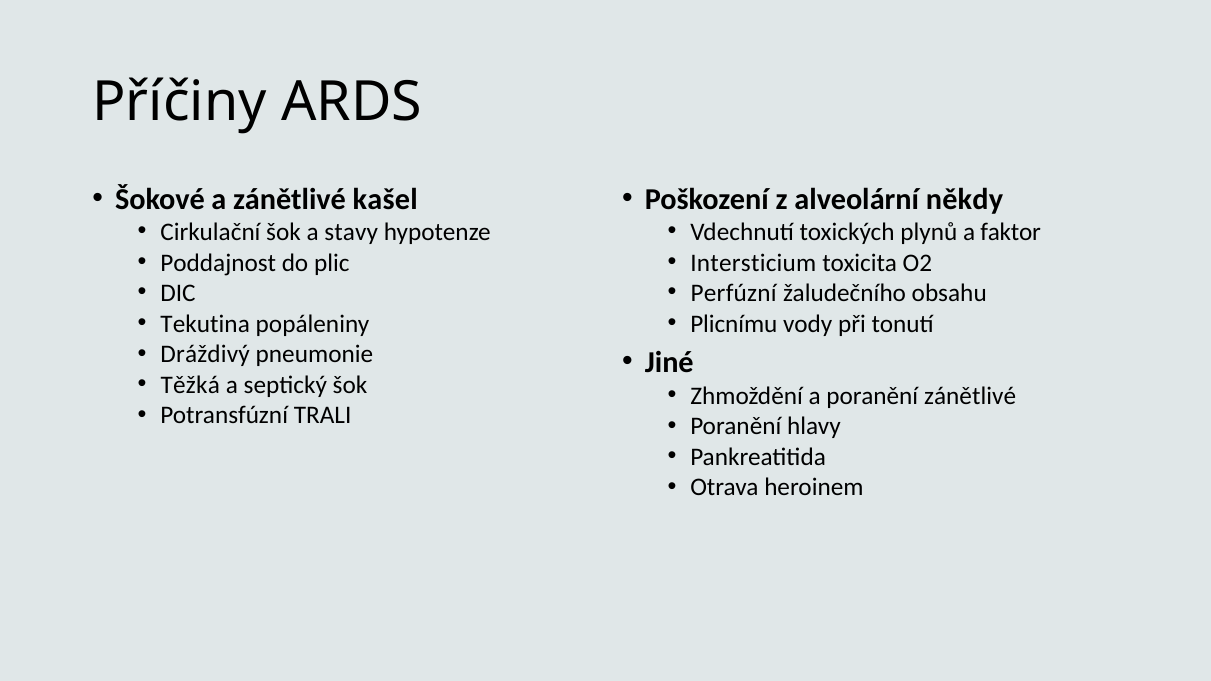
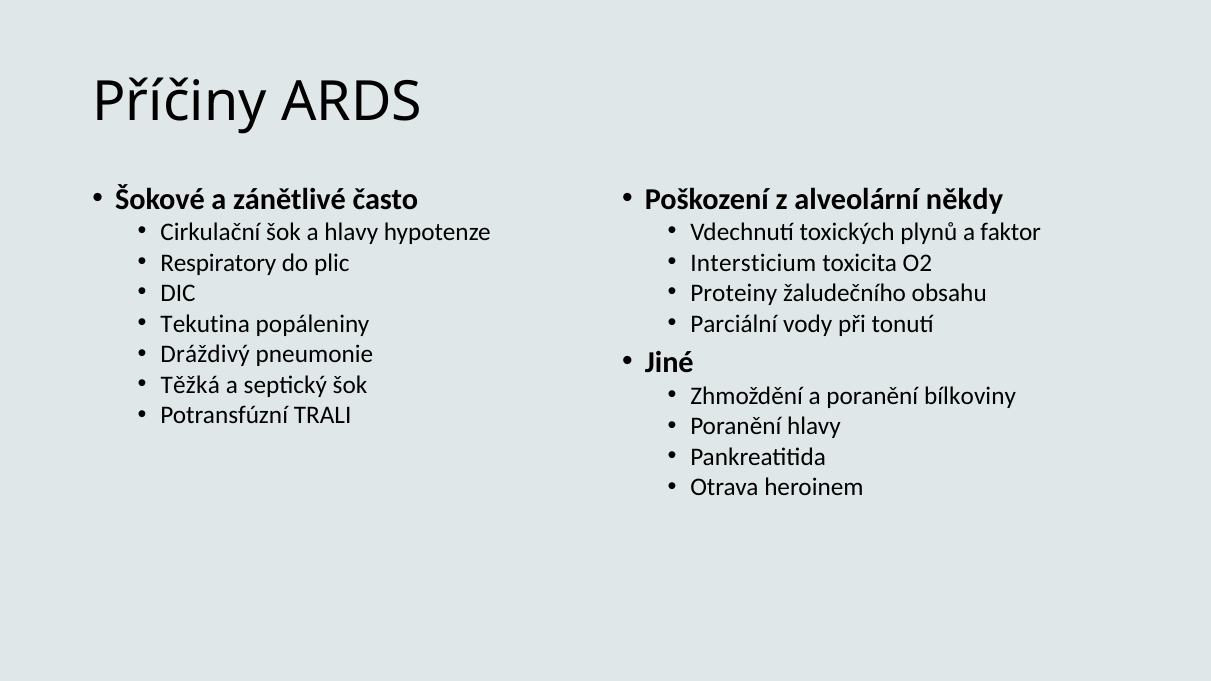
kašel: kašel -> často
a stavy: stavy -> hlavy
Poddajnost: Poddajnost -> Respiratory
Perfúzní: Perfúzní -> Proteiny
Plicnímu: Plicnímu -> Parciální
poranění zánětlivé: zánětlivé -> bílkoviny
